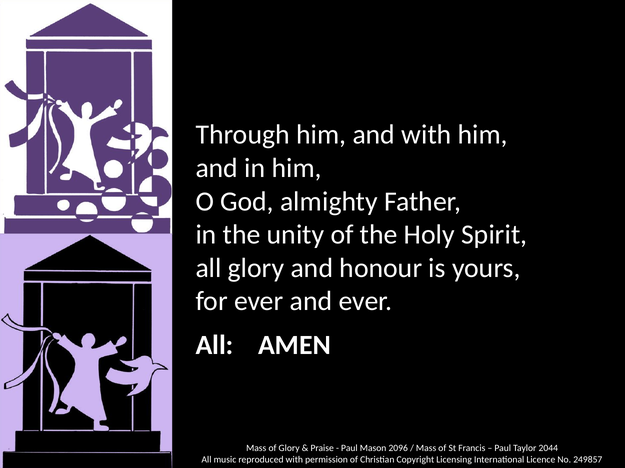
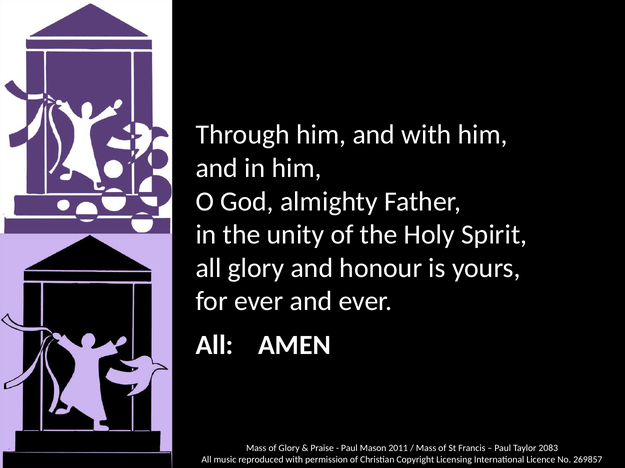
2096: 2096 -> 2011
2044: 2044 -> 2083
249857: 249857 -> 269857
